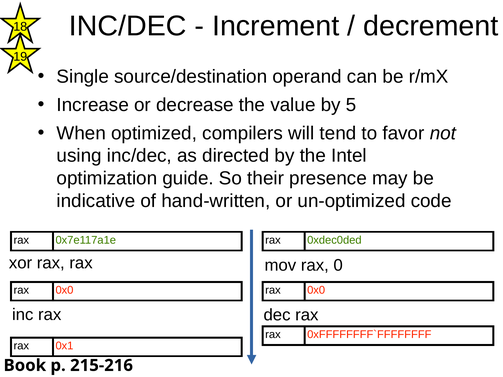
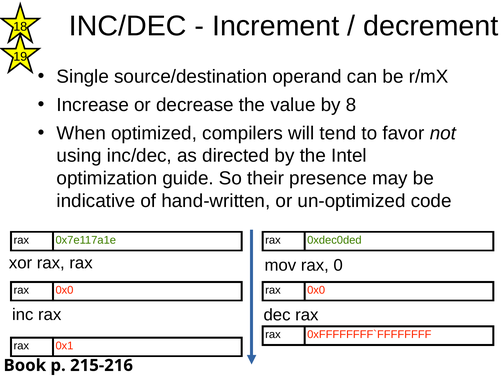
5: 5 -> 8
